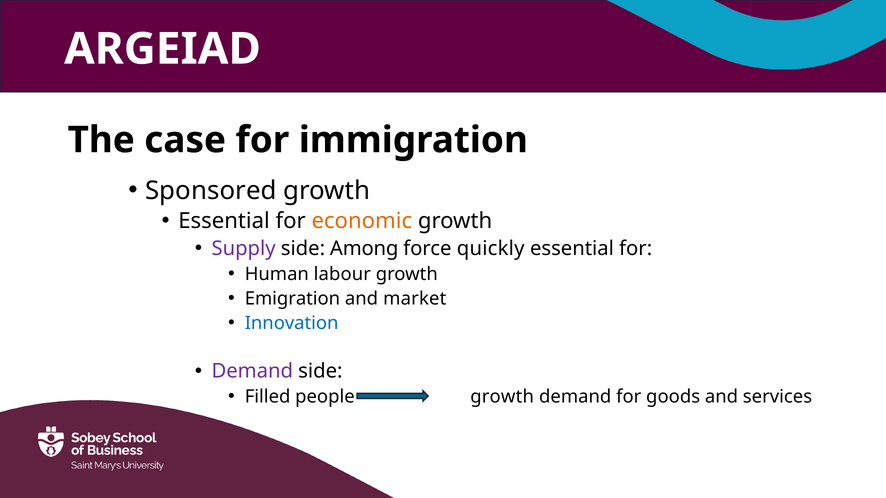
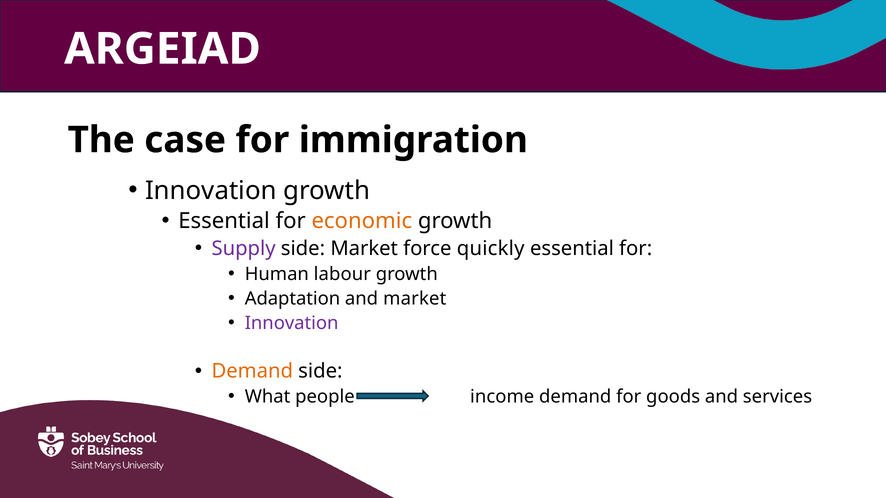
Sponsored at (211, 191): Sponsored -> Innovation
side Among: Among -> Market
Emigration: Emigration -> Adaptation
Innovation at (292, 323) colour: blue -> purple
Demand at (252, 371) colour: purple -> orange
Filled: Filled -> What
people growth: growth -> income
